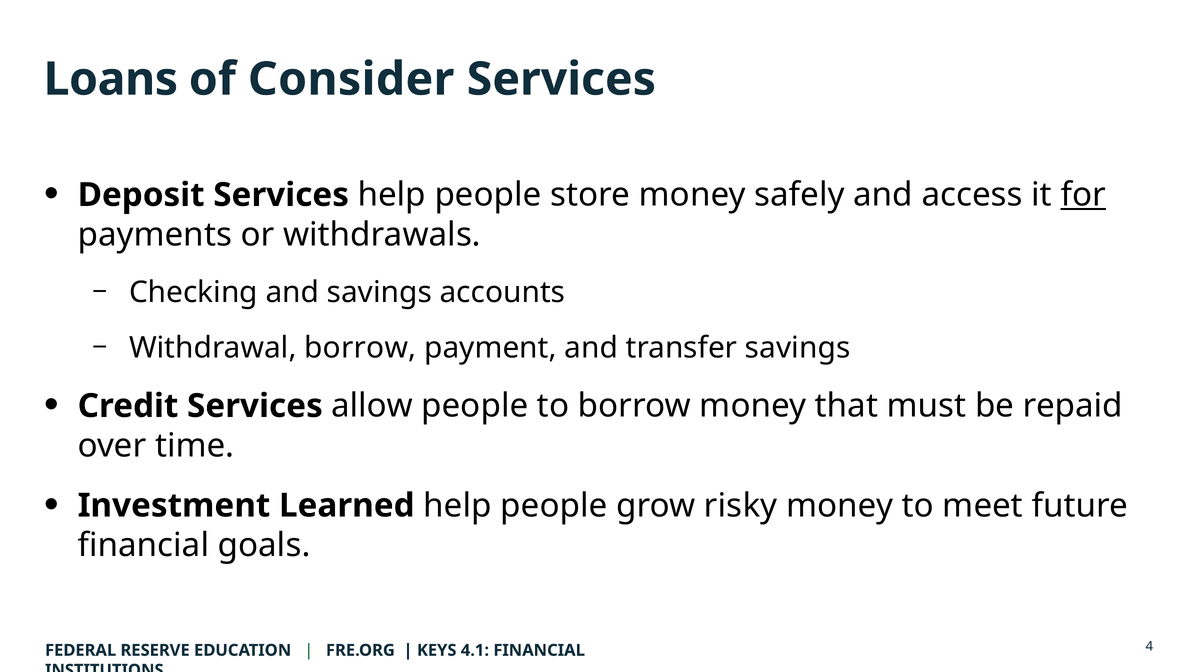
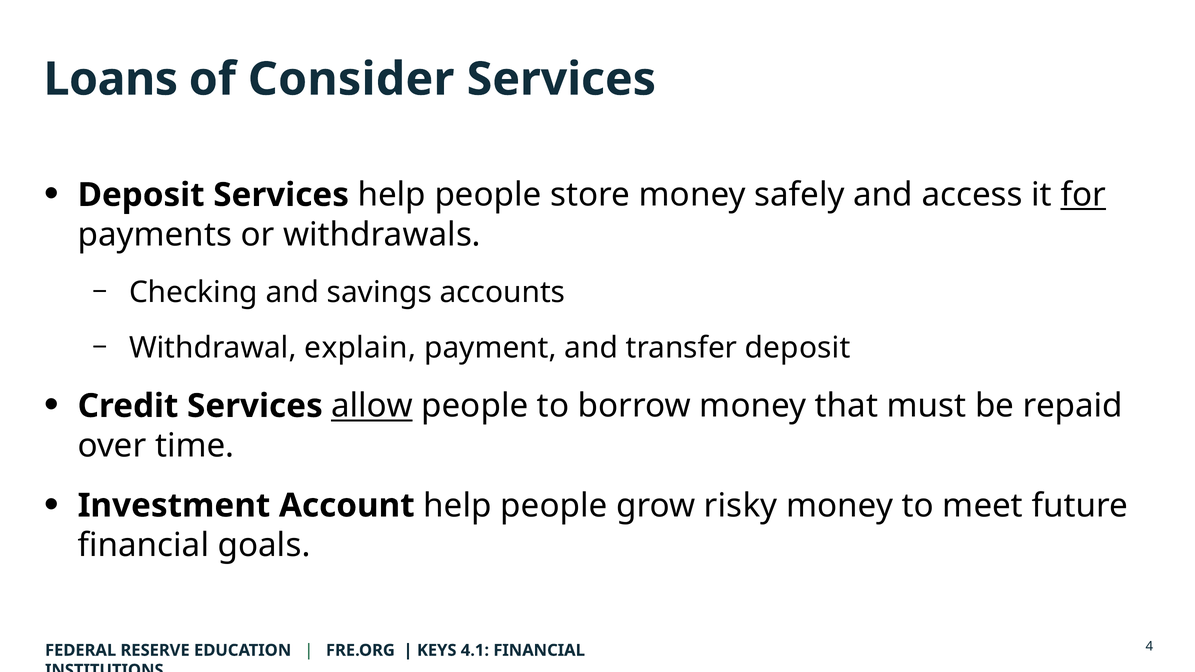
Withdrawal borrow: borrow -> explain
transfer savings: savings -> deposit
allow underline: none -> present
Learned: Learned -> Account
